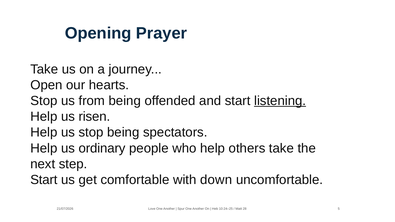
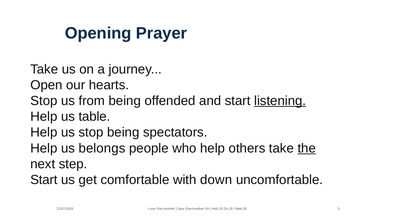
risen: risen -> table
ordinary: ordinary -> belongs
the underline: none -> present
